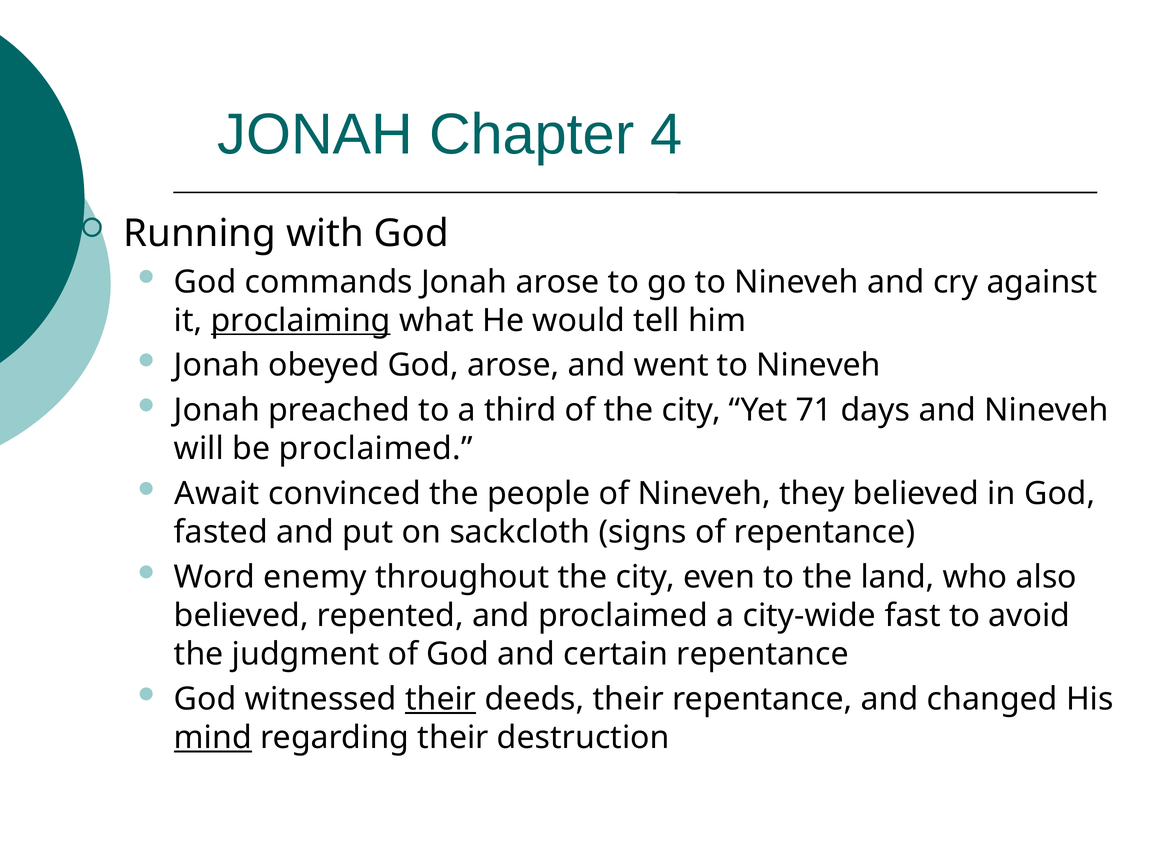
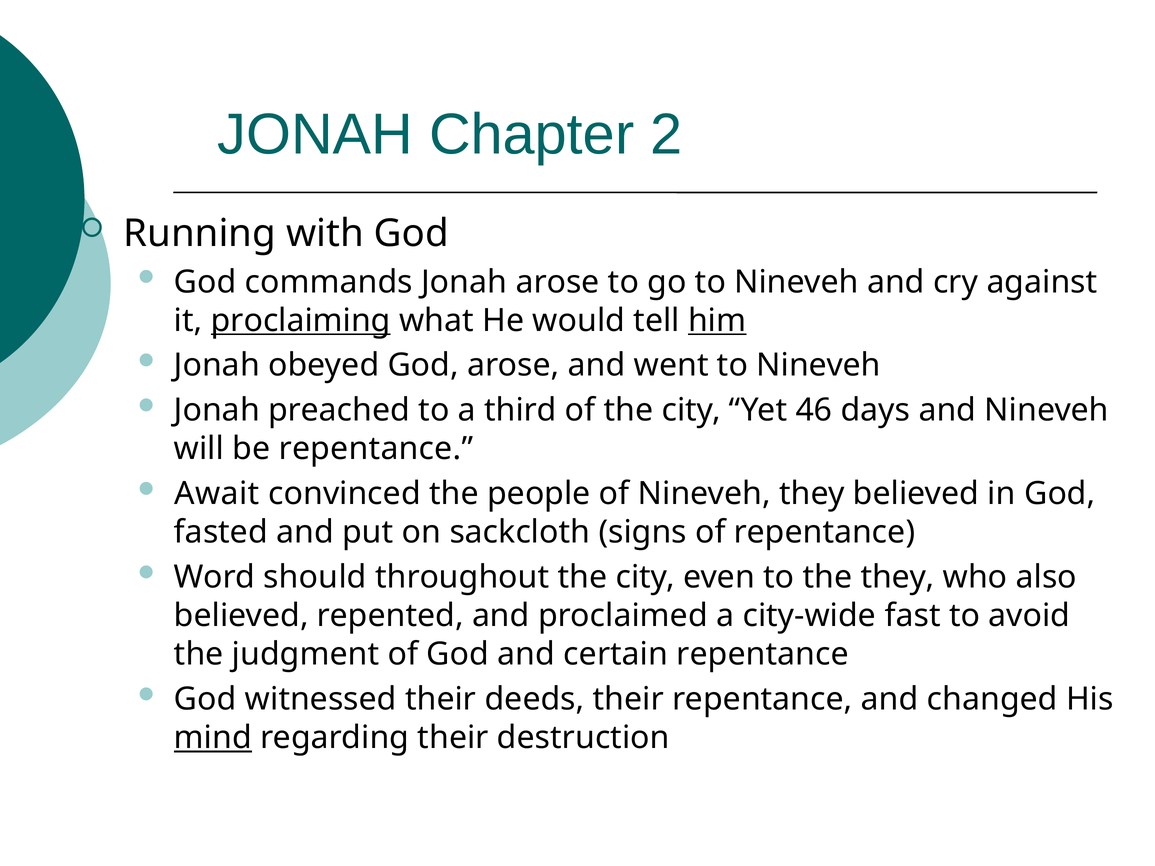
4: 4 -> 2
him underline: none -> present
71: 71 -> 46
be proclaimed: proclaimed -> repentance
enemy: enemy -> should
the land: land -> they
their at (441, 699) underline: present -> none
